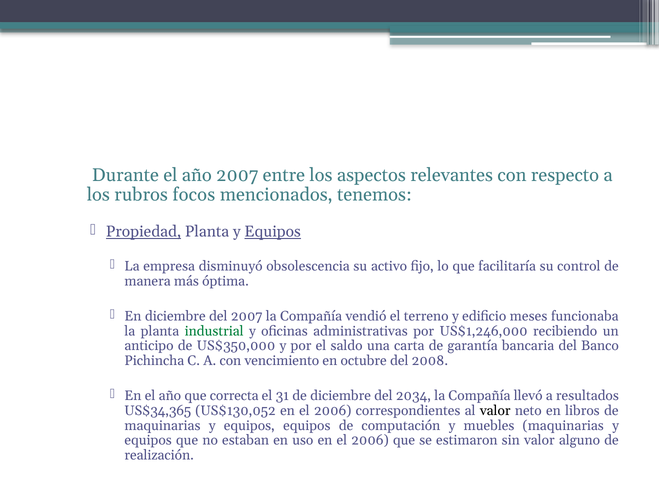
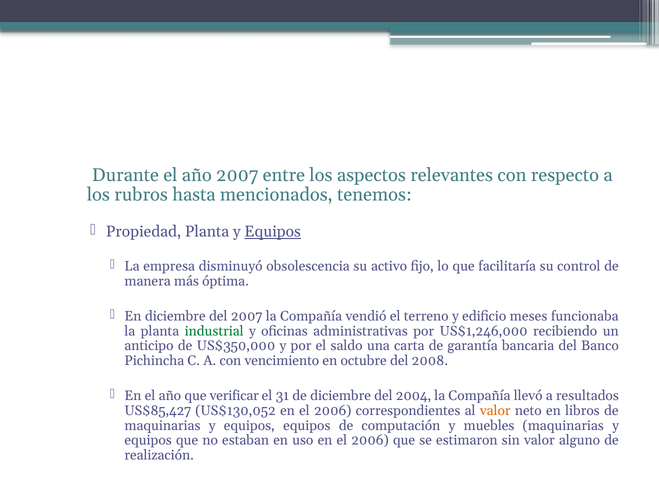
focos: focos -> hasta
Propiedad underline: present -> none
correcta: correcta -> verificar
2034: 2034 -> 2004
US$34,365: US$34,365 -> US$85,427
valor at (495, 411) colour: black -> orange
